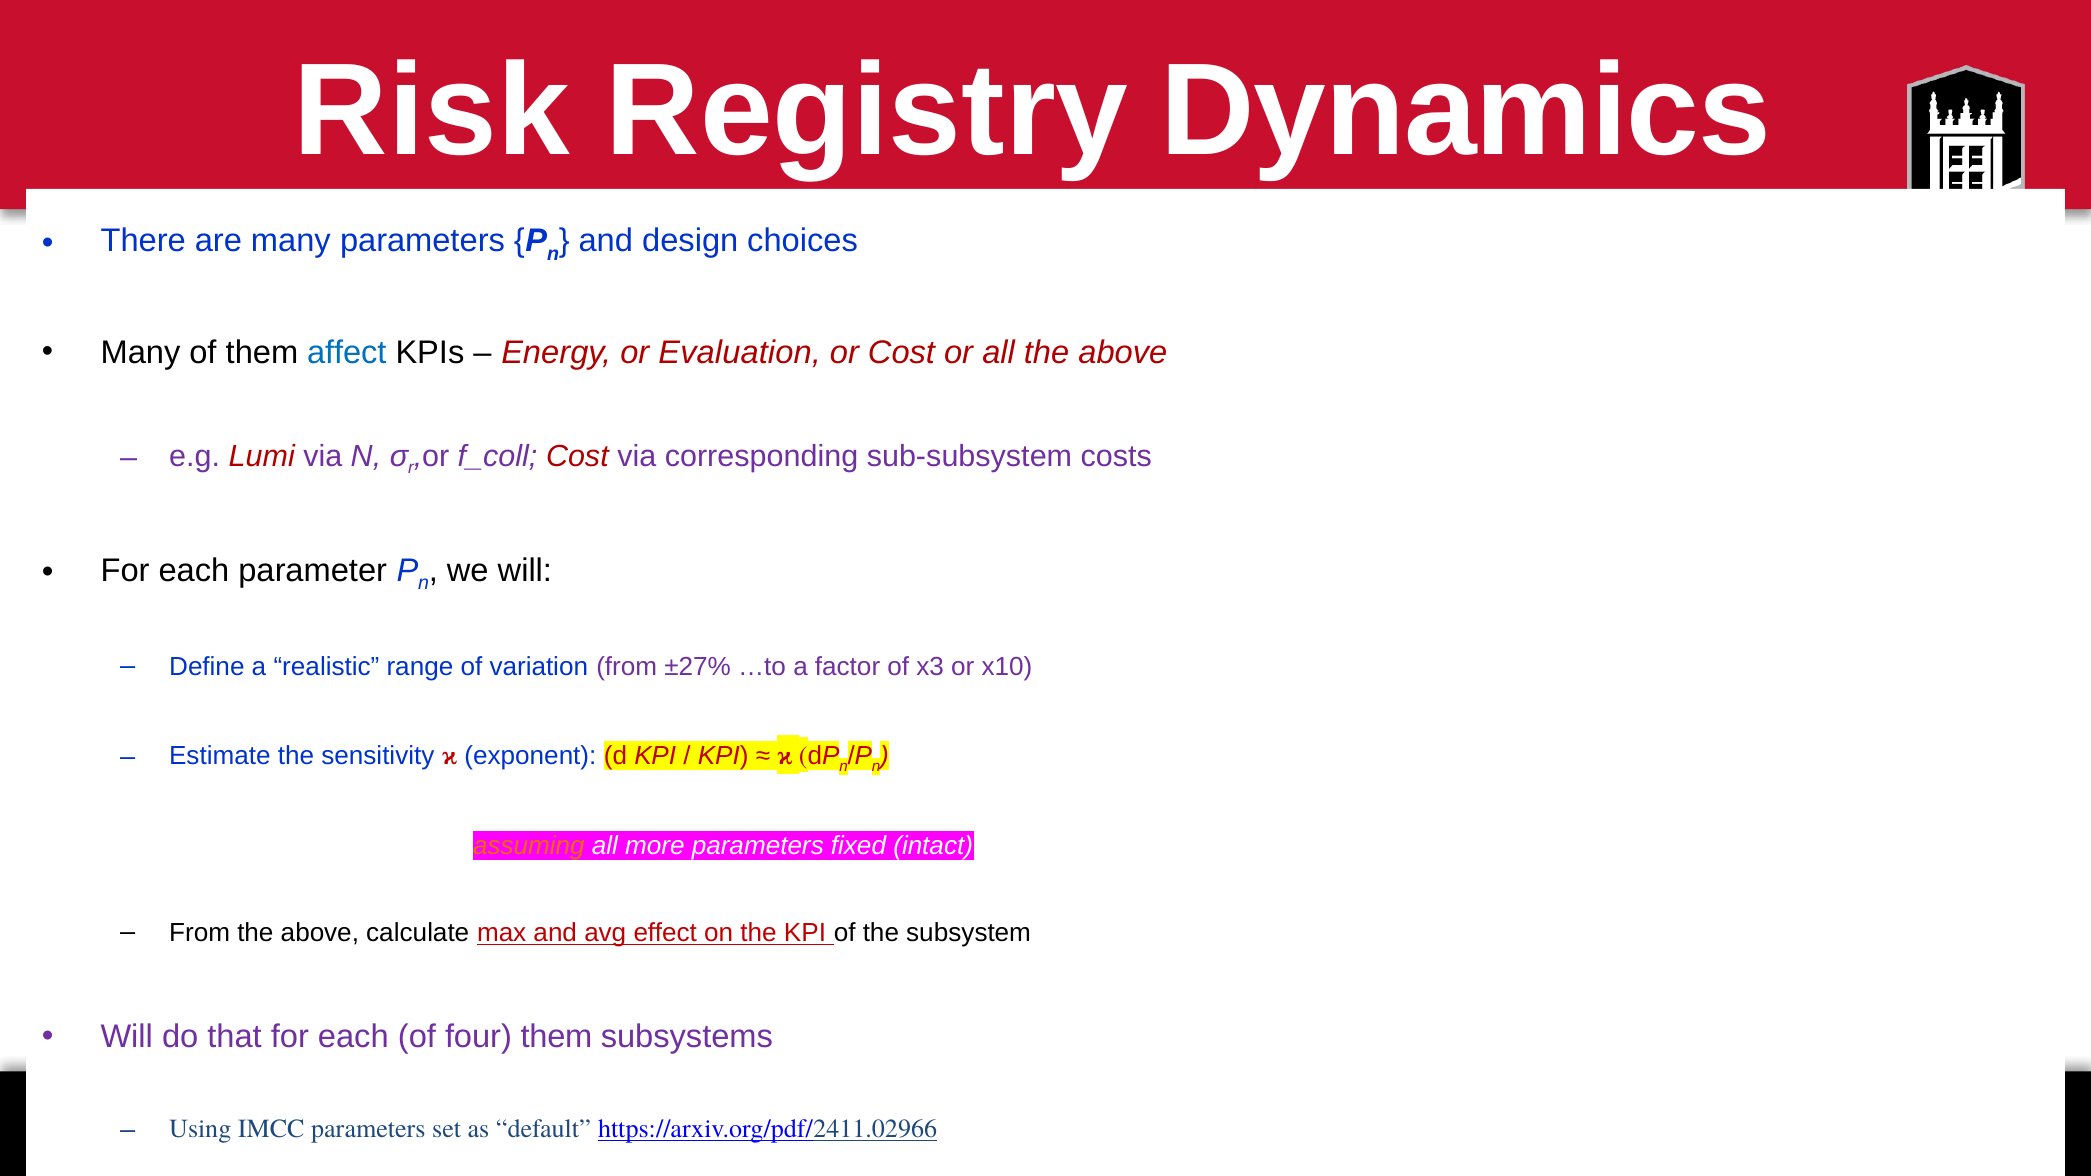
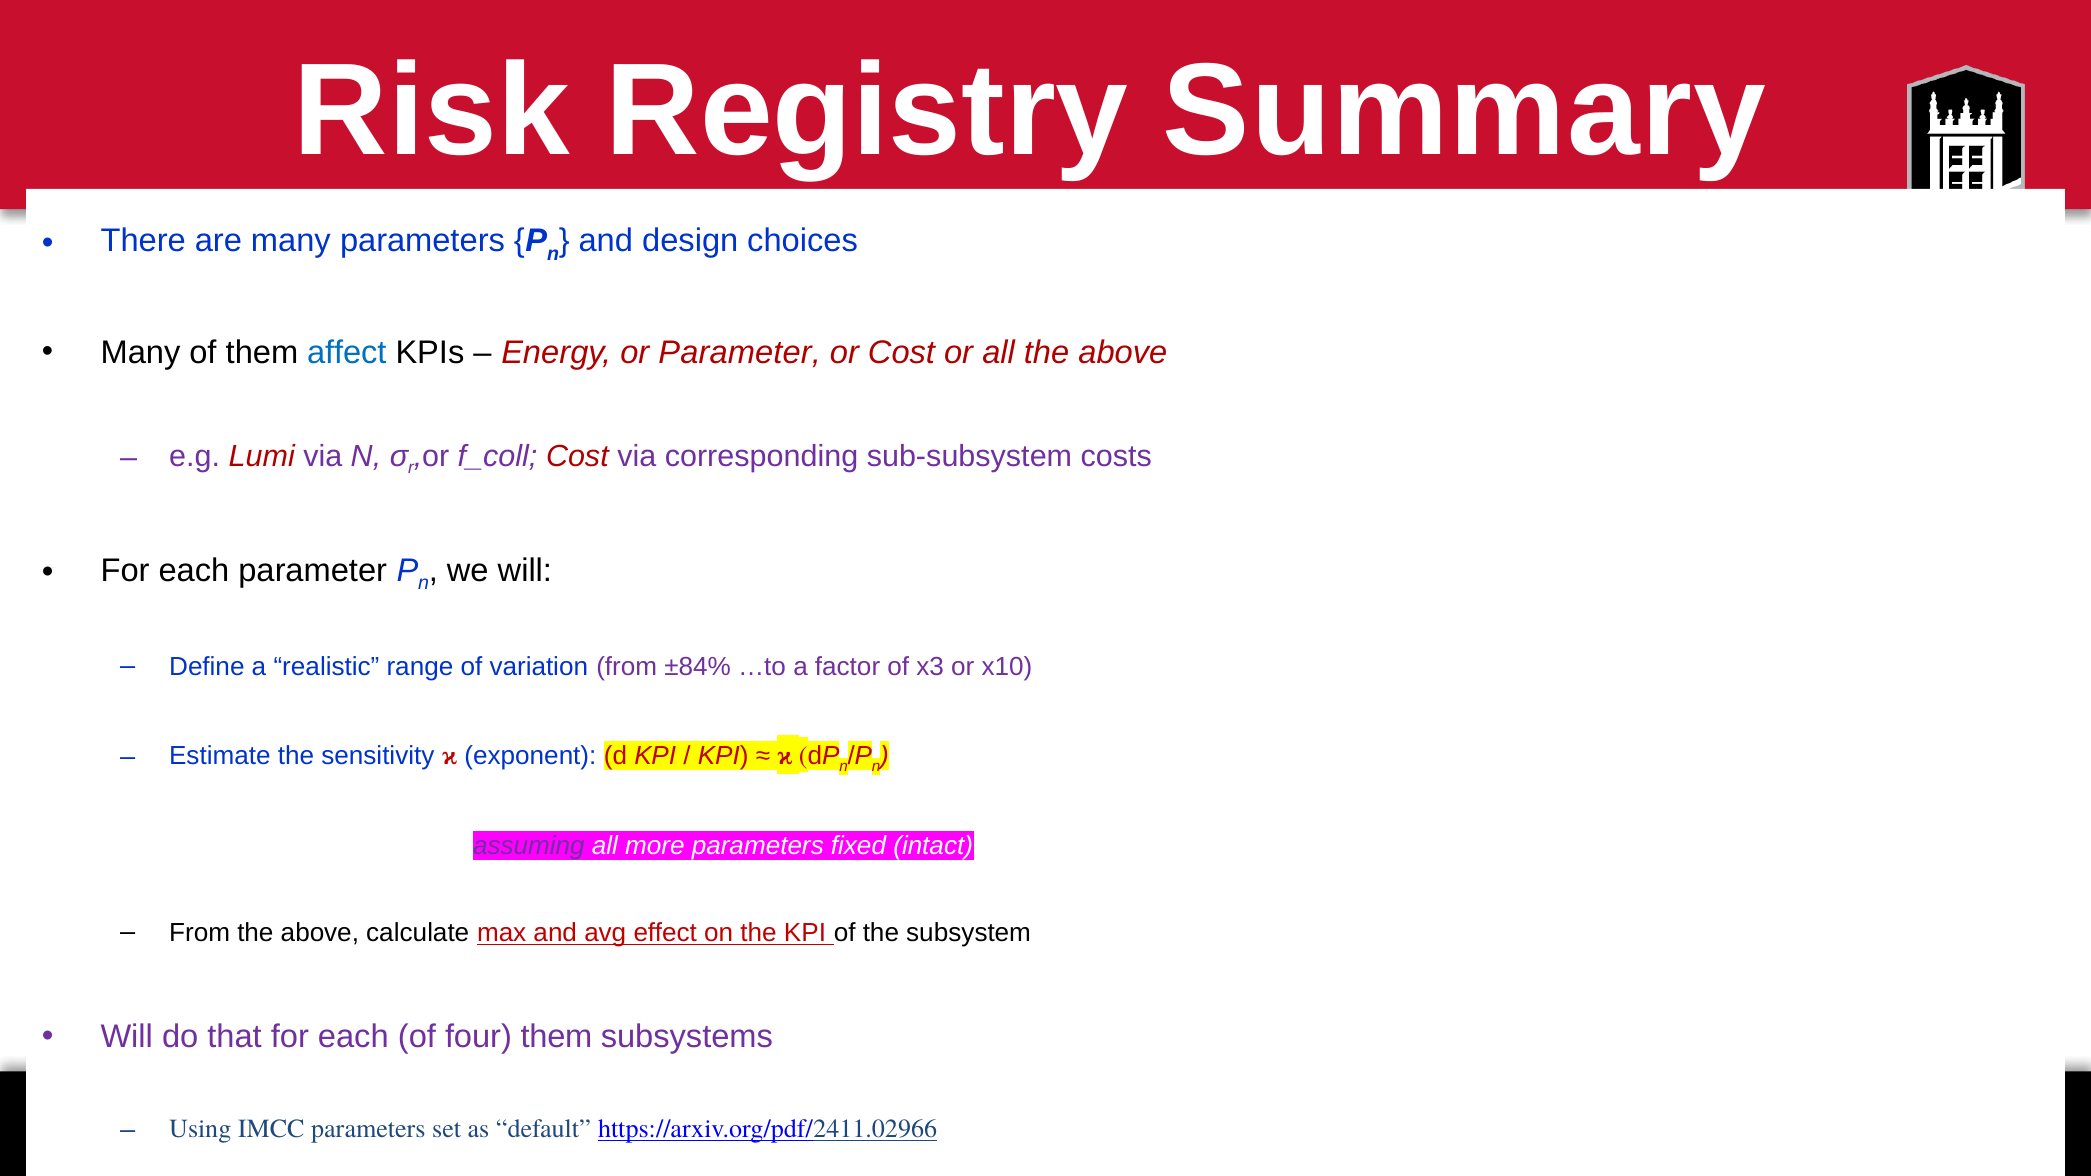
Dynamics: Dynamics -> Summary
or Evaluation: Evaluation -> Parameter
±27%: ±27% -> ±84%
assuming colour: orange -> purple
